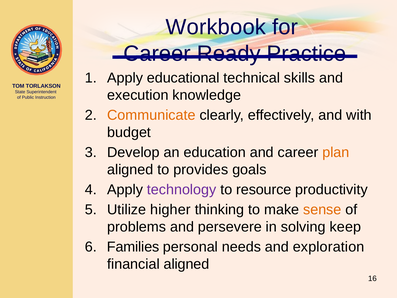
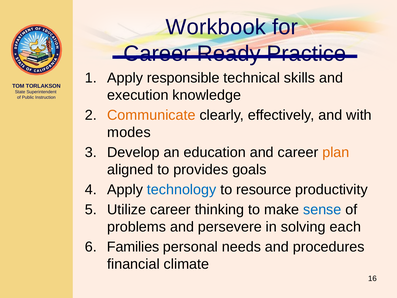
educational: educational -> responsible
budget: budget -> modes
technology colour: purple -> blue
Utilize higher: higher -> career
sense colour: orange -> blue
keep: keep -> each
exploration: exploration -> procedures
financial aligned: aligned -> climate
